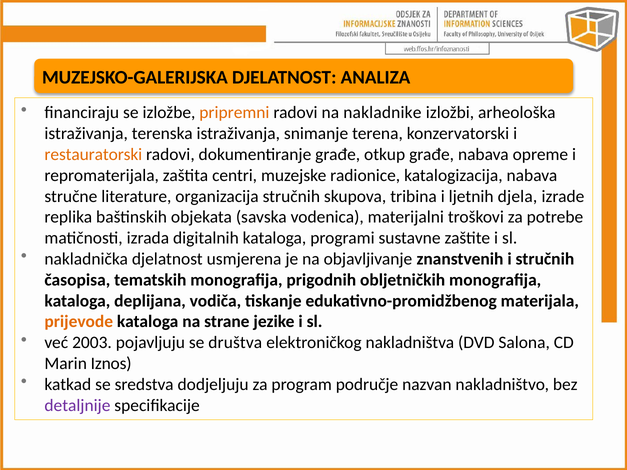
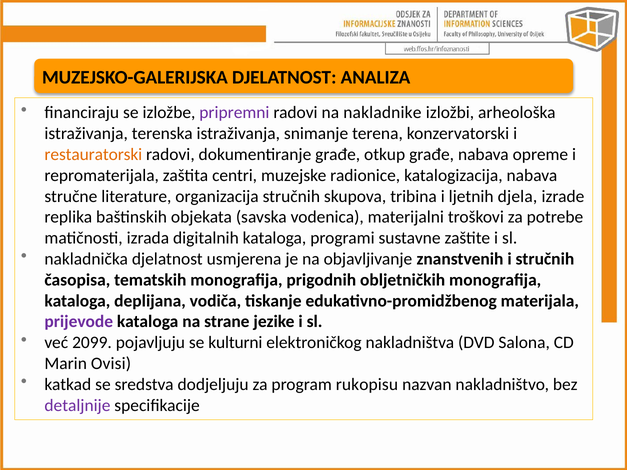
pripremni colour: orange -> purple
prijevode colour: orange -> purple
2003: 2003 -> 2099
društva: društva -> kulturni
Iznos: Iznos -> Ovisi
područje: područje -> rukopisu
